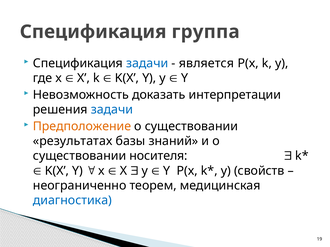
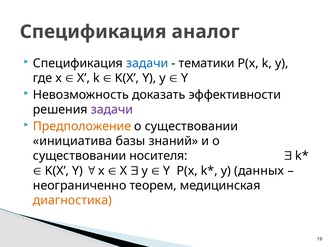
группа: группа -> аналог
является: является -> тематики
интерпретации: интерпретации -> эффективности
задачи at (112, 110) colour: blue -> purple
результатах: результатах -> инициатива
свойств: свойств -> данных
диагностика colour: blue -> orange
